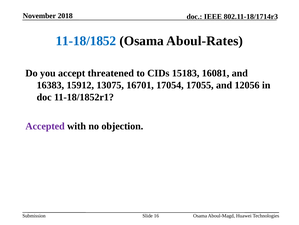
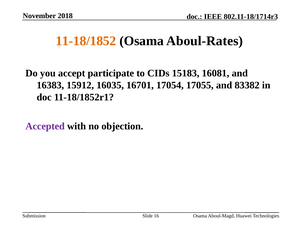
11-18/1852 colour: blue -> orange
threatened: threatened -> participate
13075: 13075 -> 16035
12056: 12056 -> 83382
